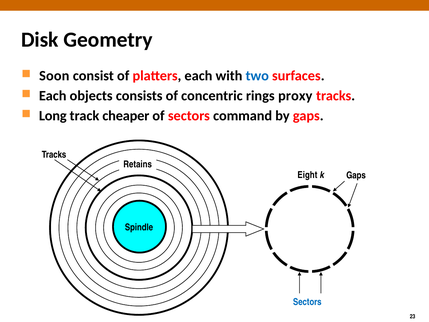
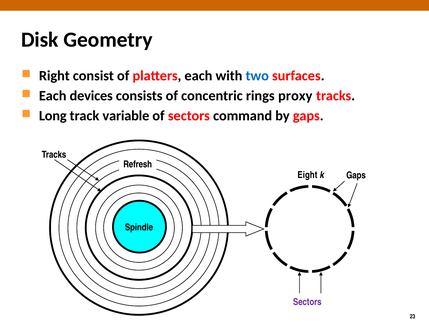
Soon: Soon -> Right
objects: objects -> devices
cheaper: cheaper -> variable
Retains: Retains -> Refresh
Sectors at (307, 302) colour: blue -> purple
